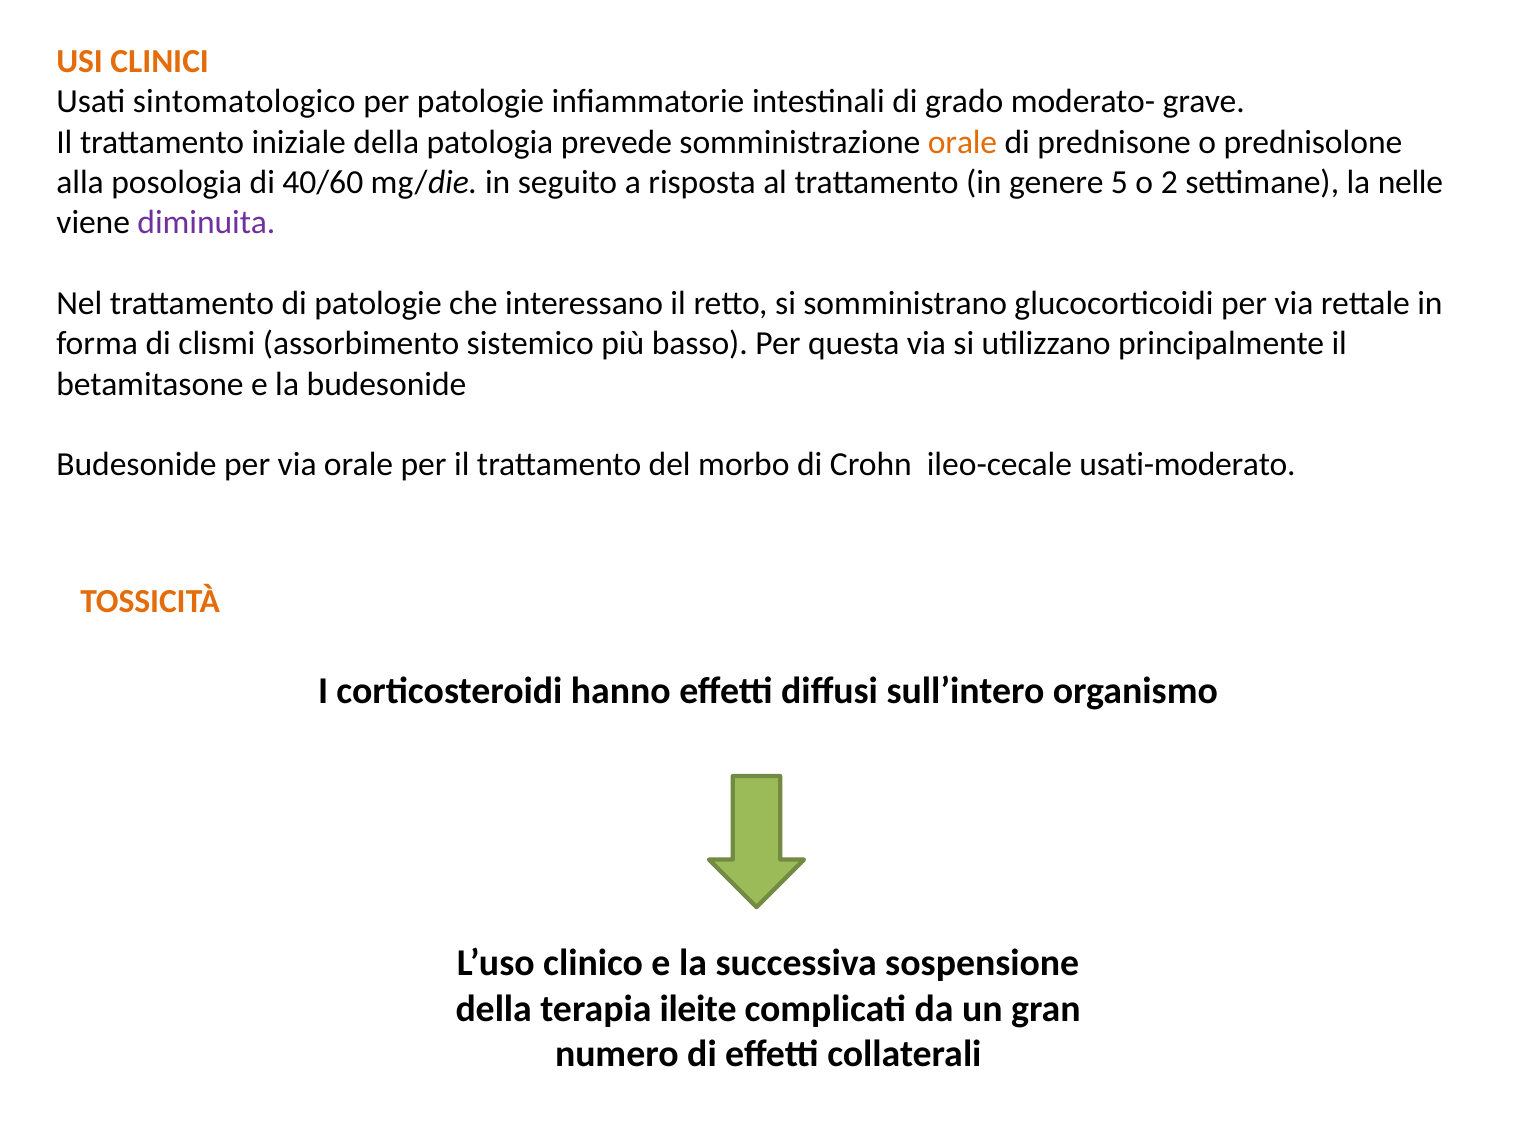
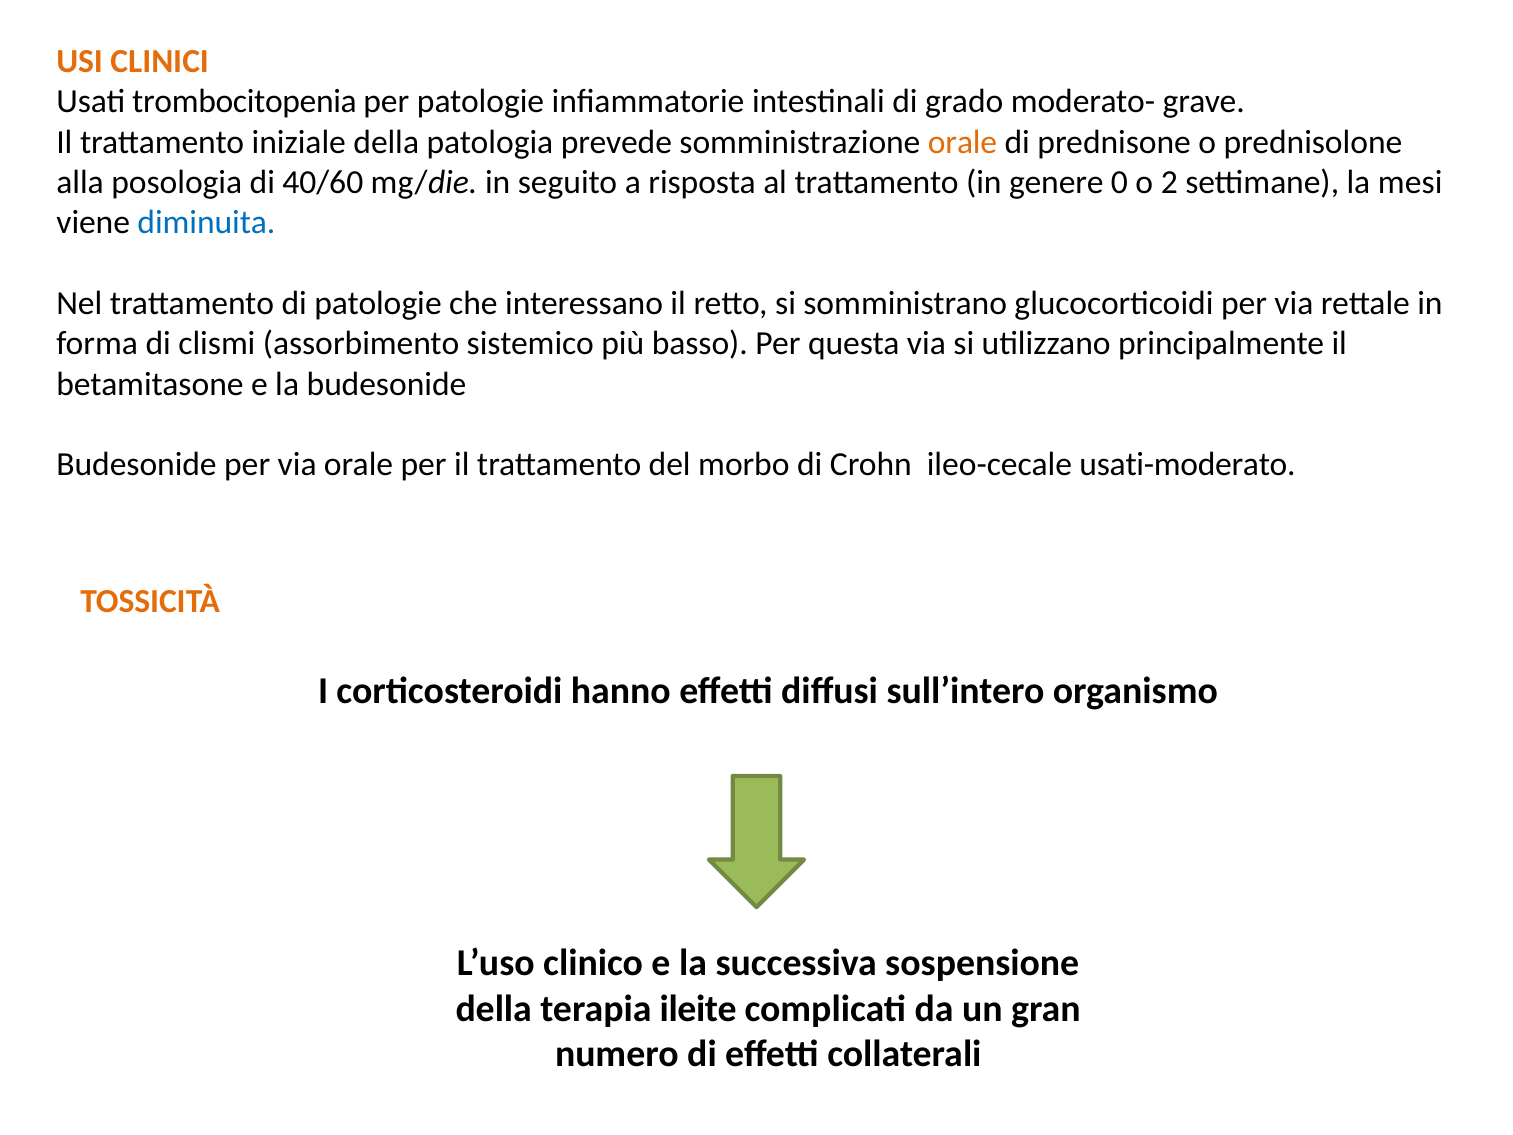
sintomatologico: sintomatologico -> trombocitopenia
5: 5 -> 0
nelle: nelle -> mesi
diminuita colour: purple -> blue
